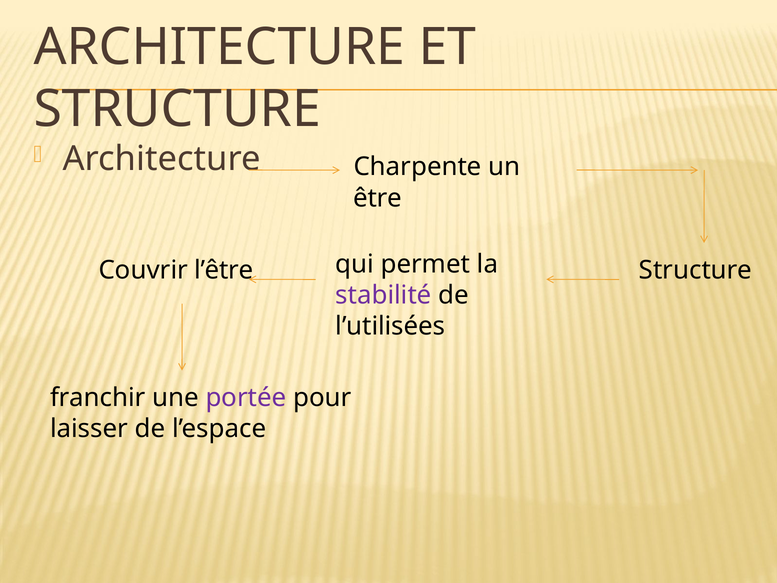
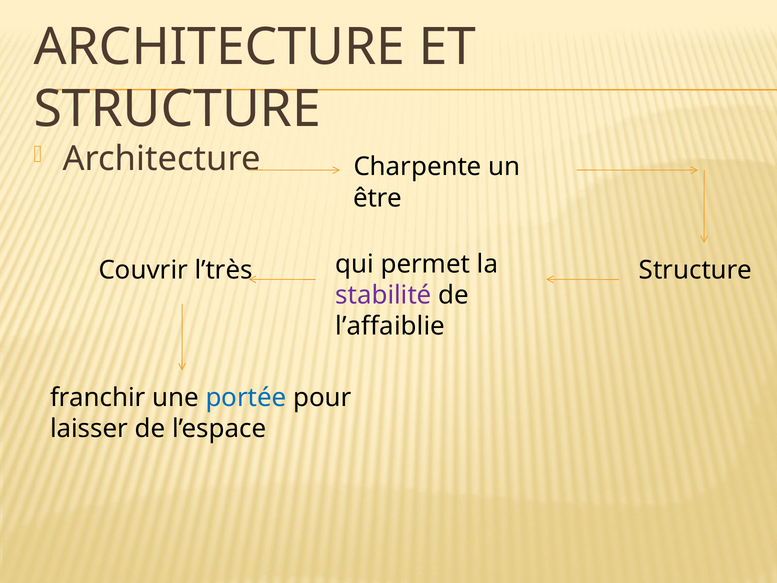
l’être: l’être -> l’très
l’utilisées: l’utilisées -> l’affaiblie
portée colour: purple -> blue
